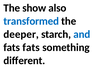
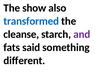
deeper: deeper -> cleanse
and colour: blue -> purple
fats fats: fats -> said
